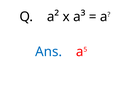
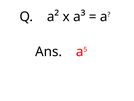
Ans colour: blue -> black
